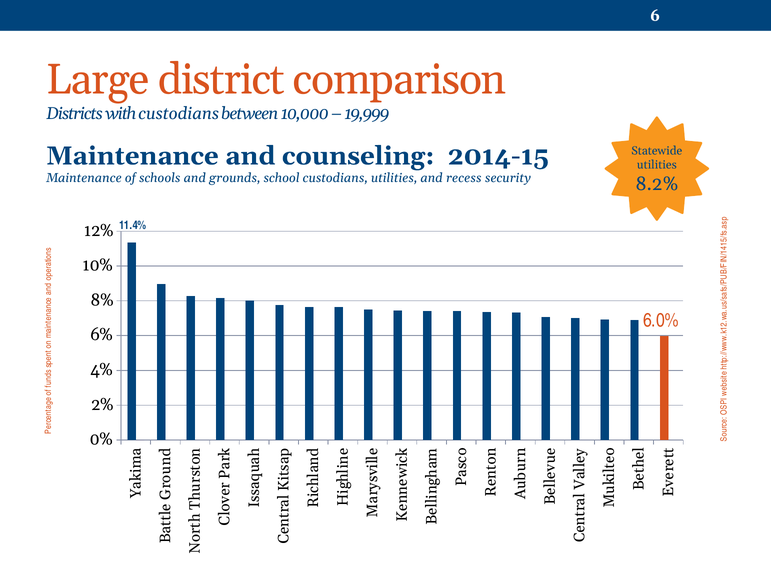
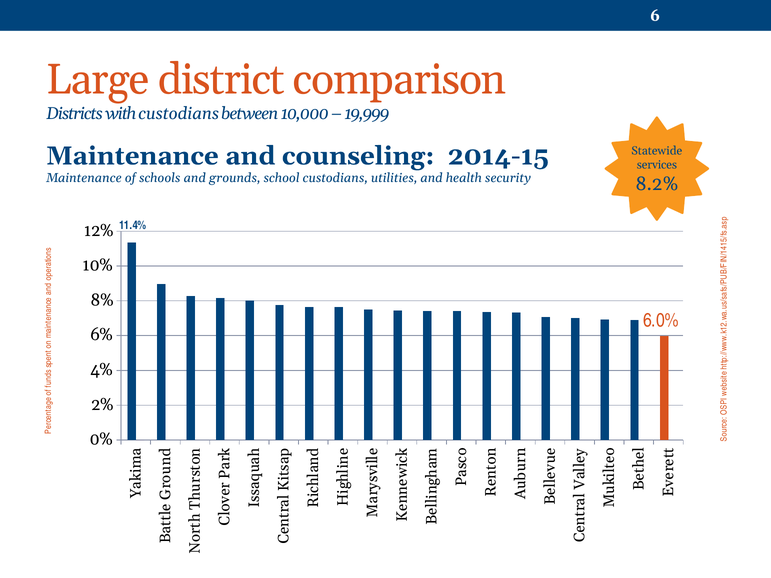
utilities at (657, 165): utilities -> services
recess: recess -> health
